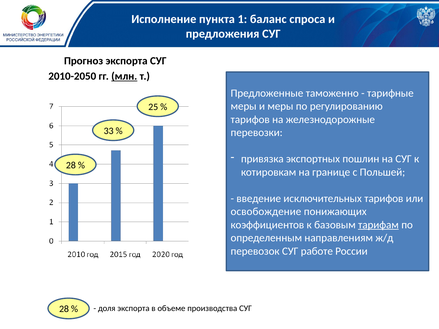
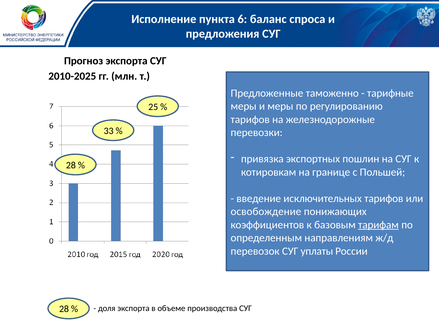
1: 1 -> 6
2010-2050: 2010-2050 -> 2010-2025
млн underline: present -> none
работе: работе -> уплаты
